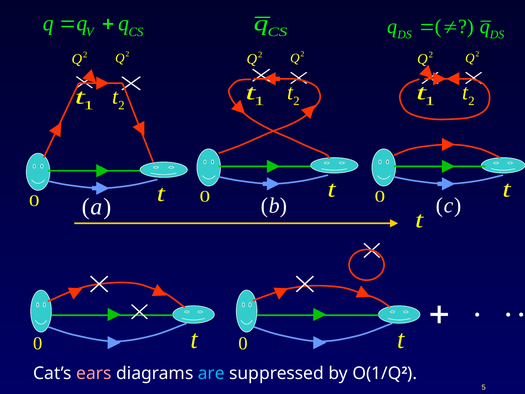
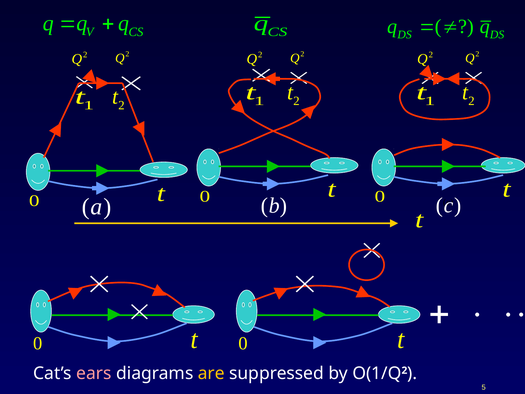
are colour: light blue -> yellow
